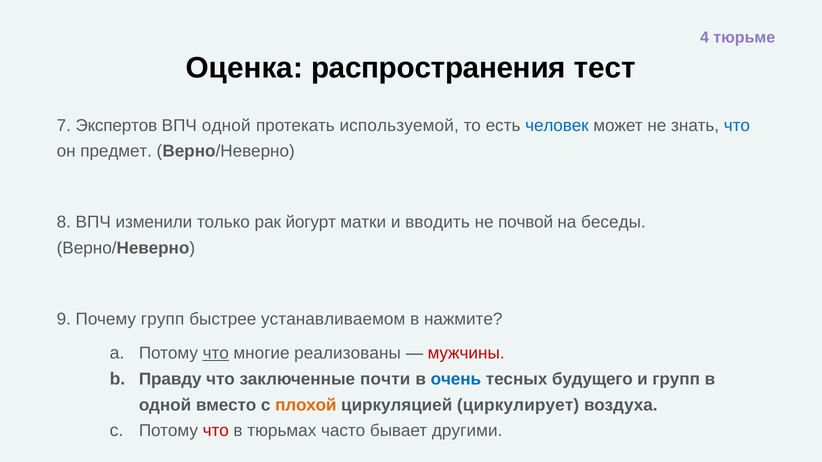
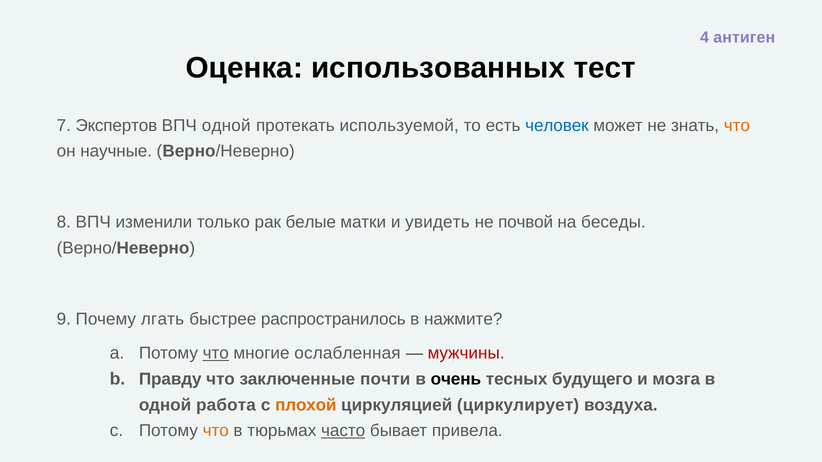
тюрьме: тюрьме -> антиген
распространения: распространения -> использованных
что at (737, 126) colour: blue -> orange
предмет: предмет -> научные
йогурт: йогурт -> белые
вводить: вводить -> увидеть
Почему групп: групп -> лгать
устанавливаемом: устанавливаемом -> распространилось
реализованы: реализованы -> ослабленная
очень colour: blue -> black
и групп: групп -> мозга
вместо: вместо -> работа
что at (216, 431) colour: red -> orange
часто underline: none -> present
другими: другими -> привела
